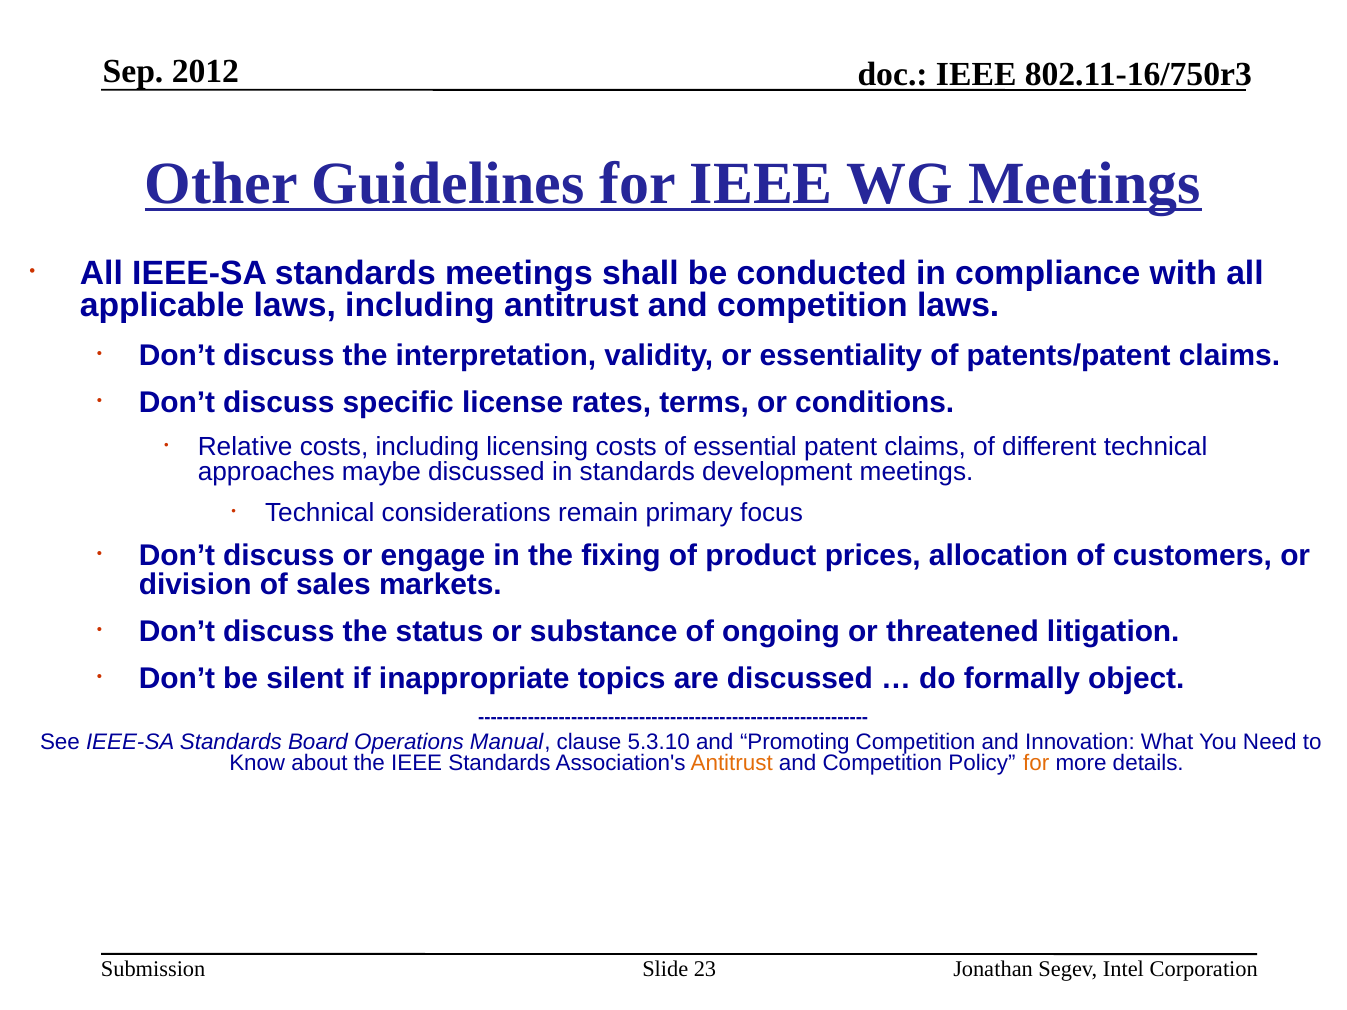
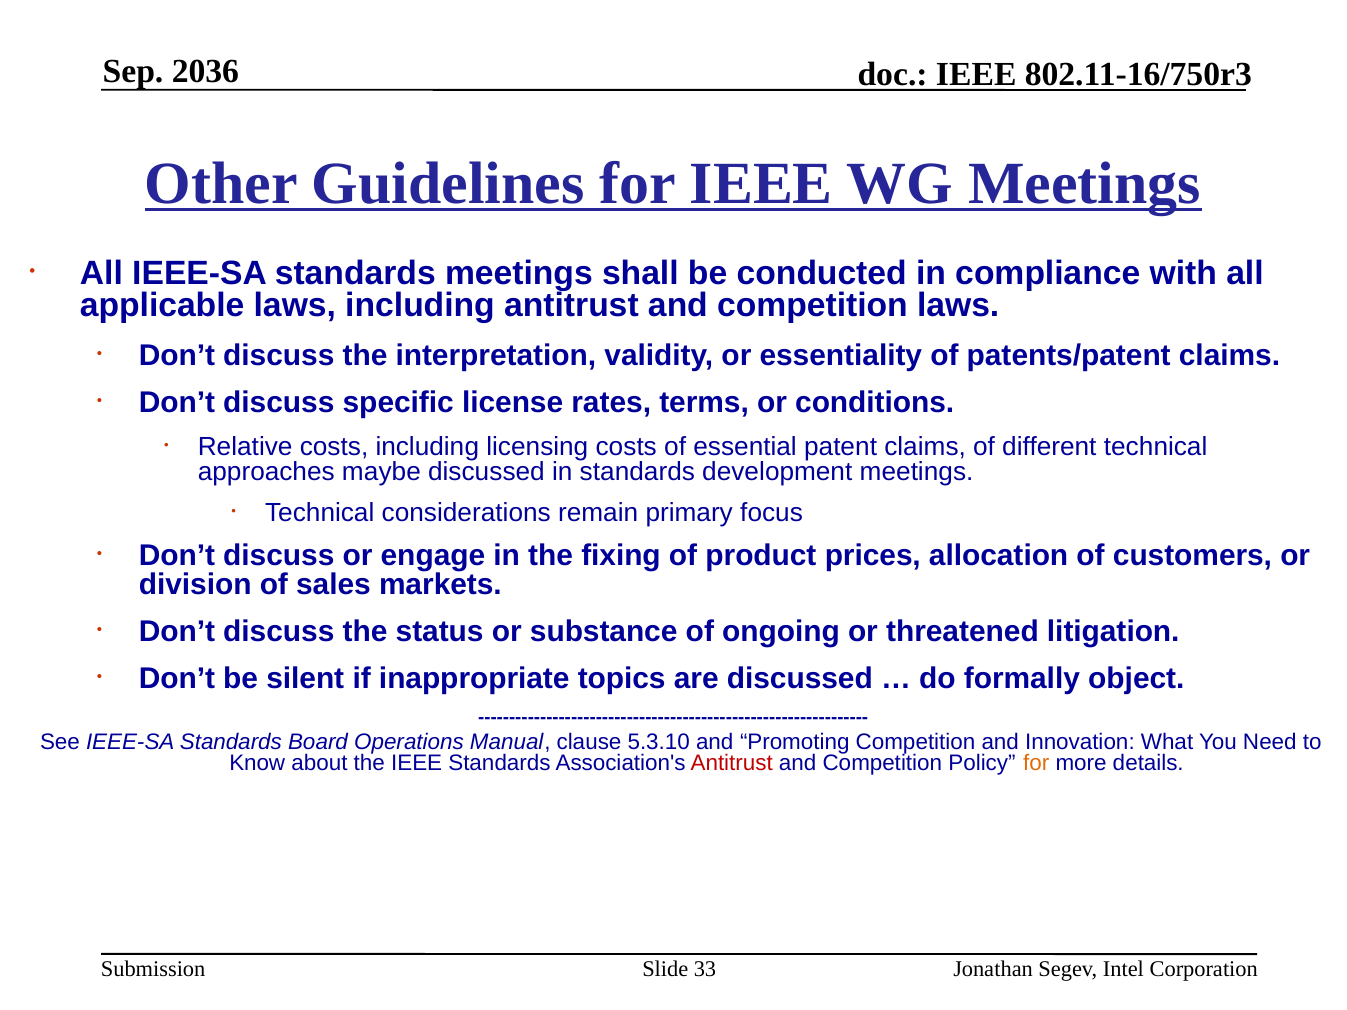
2012: 2012 -> 2036
Antitrust at (732, 764) colour: orange -> red
23: 23 -> 33
